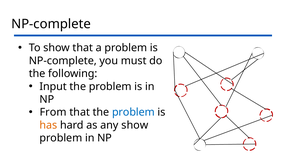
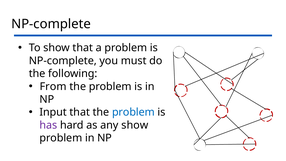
Input: Input -> From
From: From -> Input
has colour: orange -> purple
